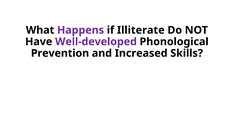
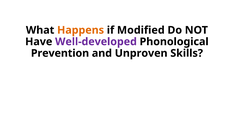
Happens colour: purple -> orange
Illiterate: Illiterate -> Modified
Increased: Increased -> Unproven
